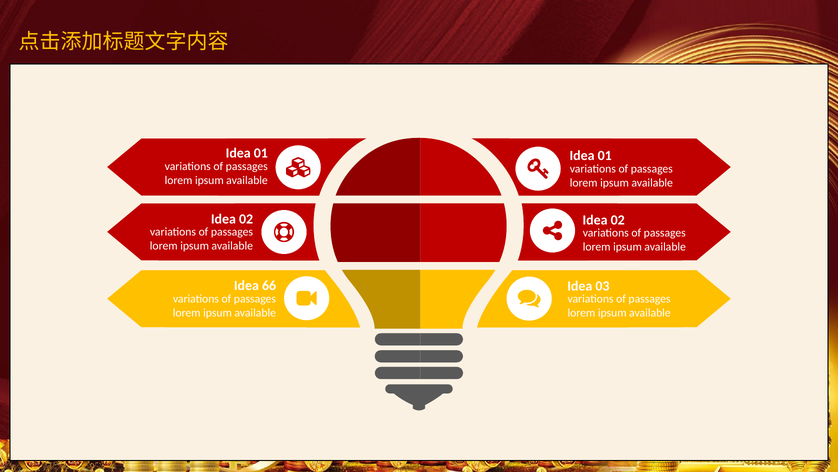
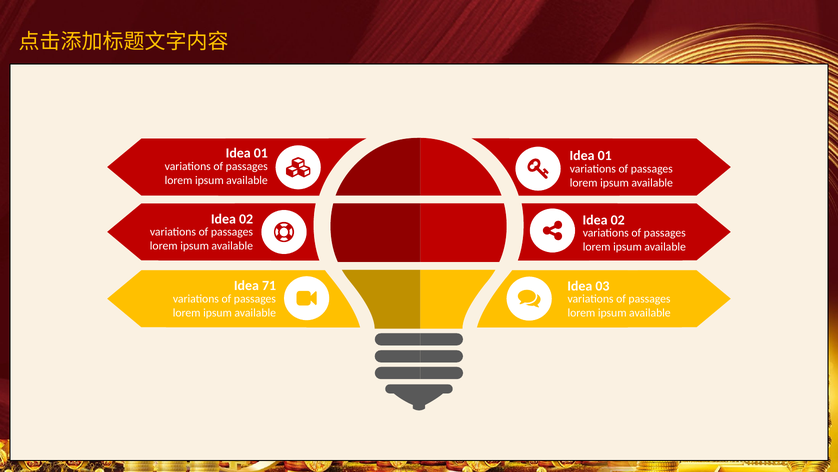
66: 66 -> 71
